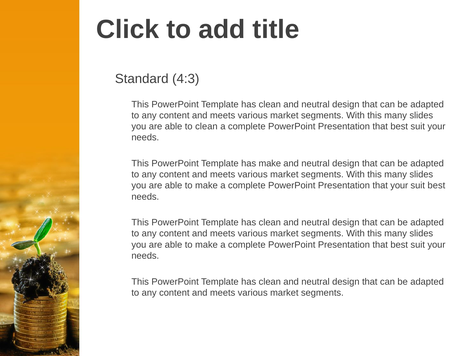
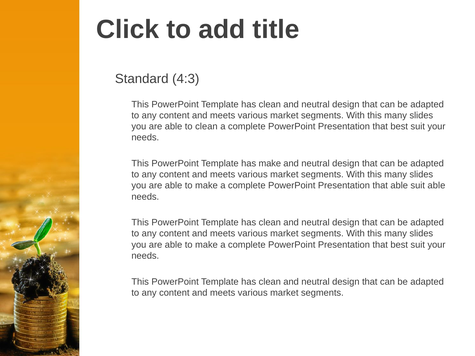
that your: your -> able
suit best: best -> able
